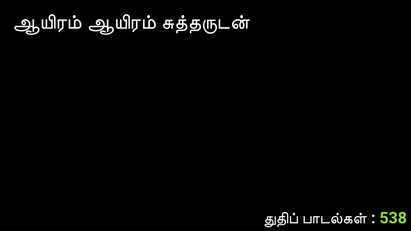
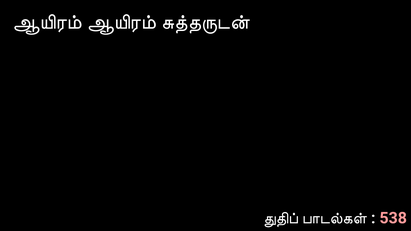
538 colour: light green -> pink
